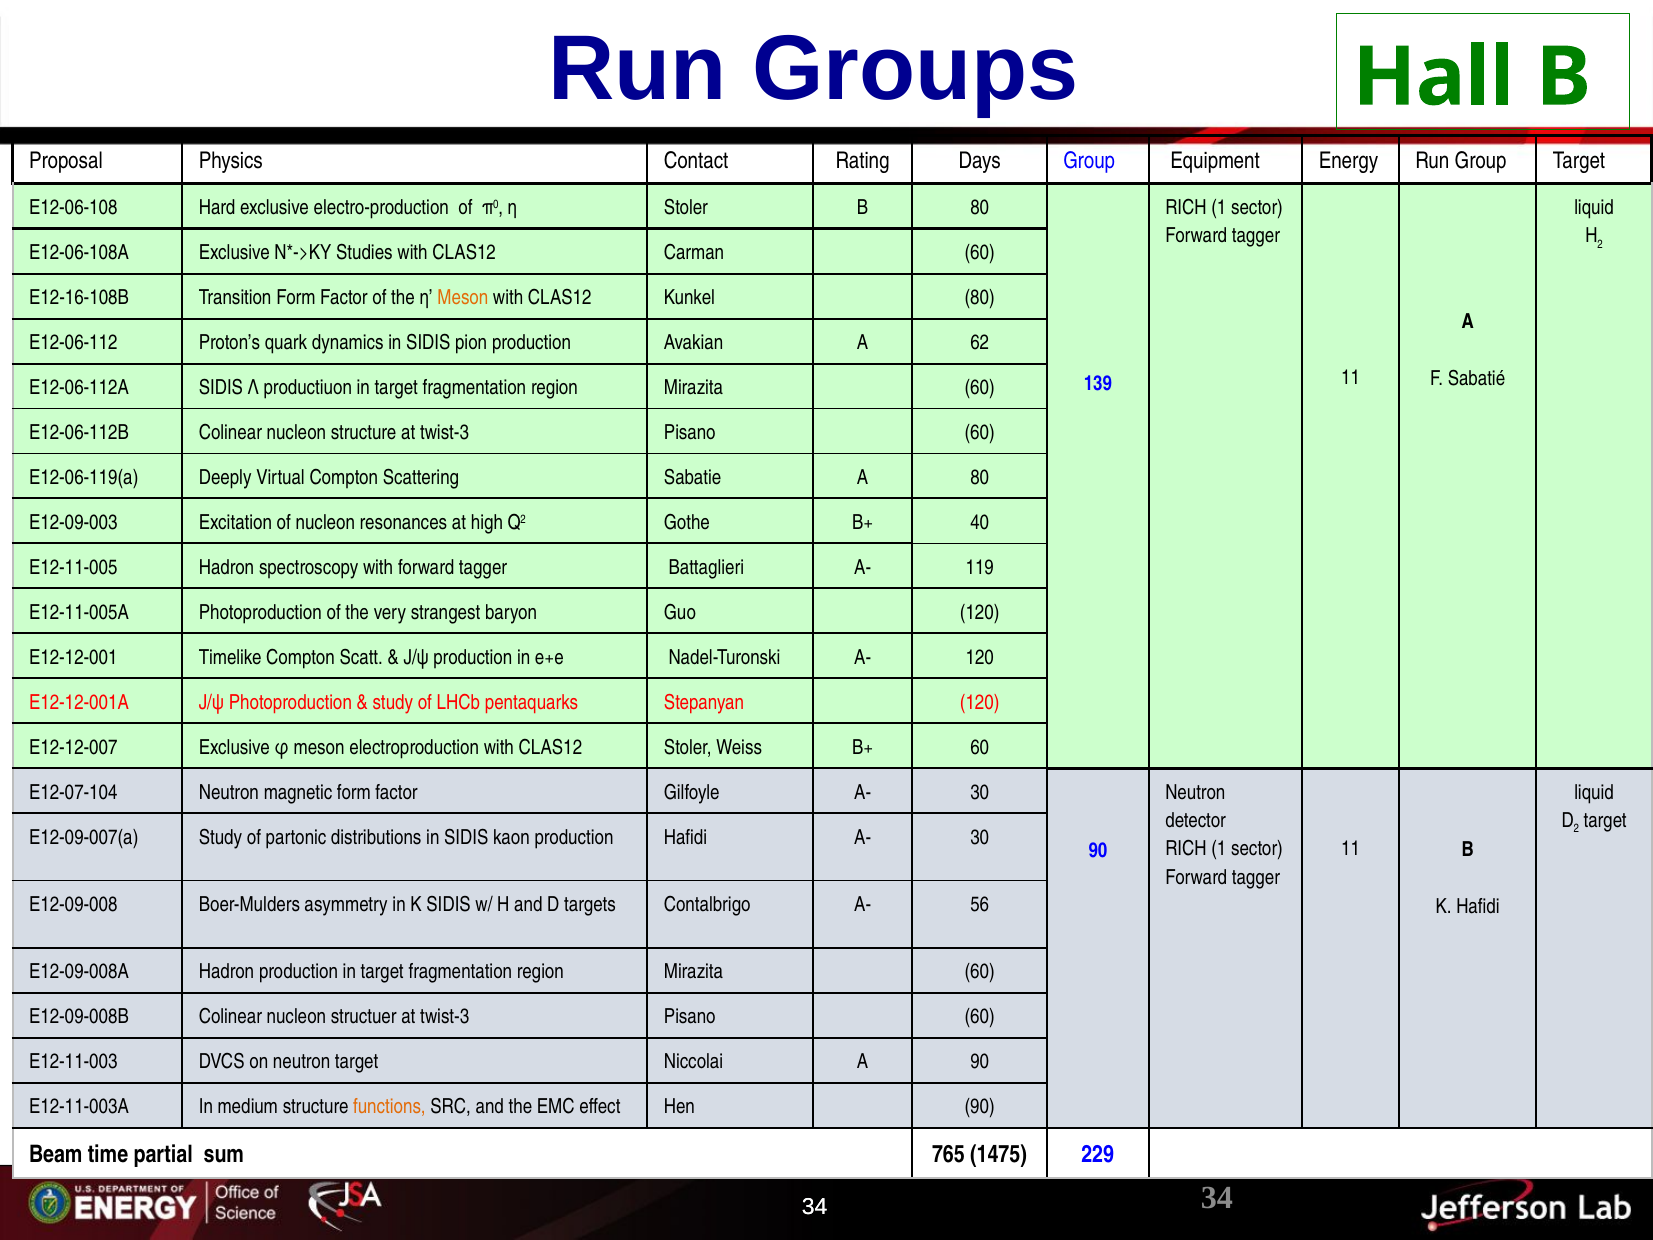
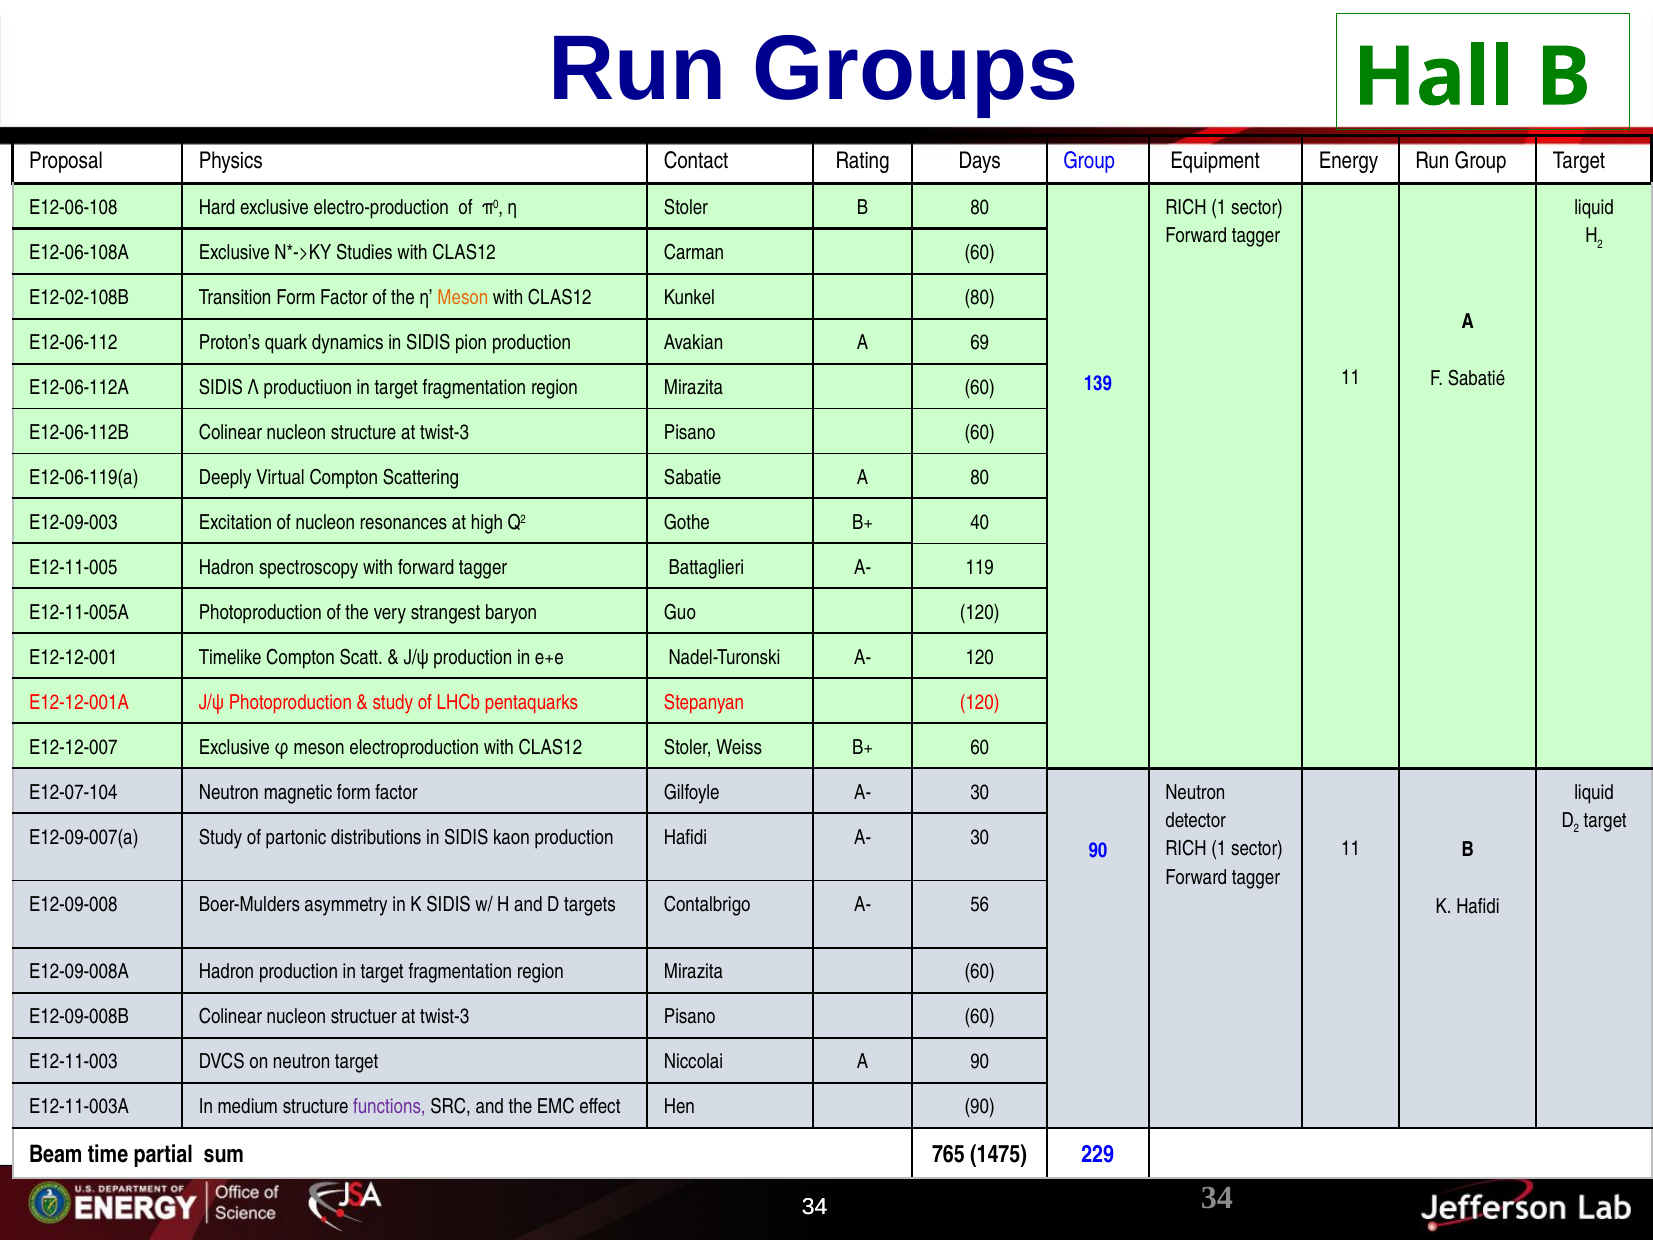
E12-16-108B: E12-16-108B -> E12-02-108B
62: 62 -> 69
functions colour: orange -> purple
